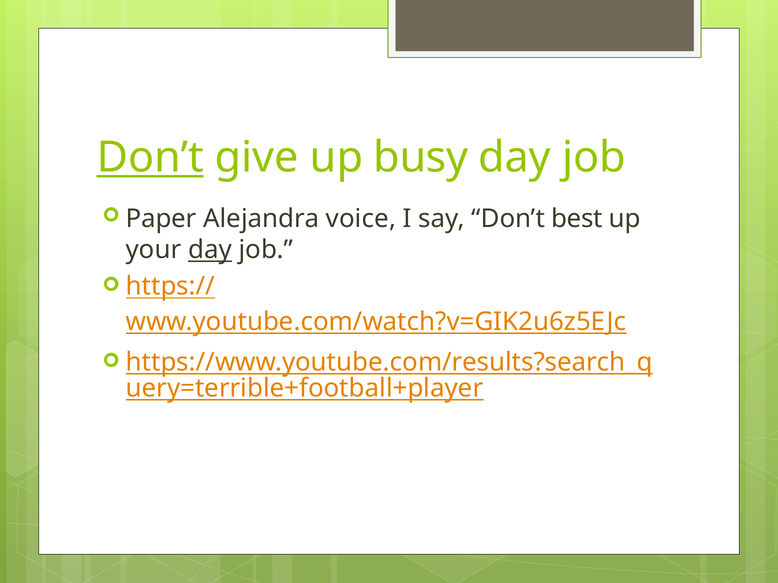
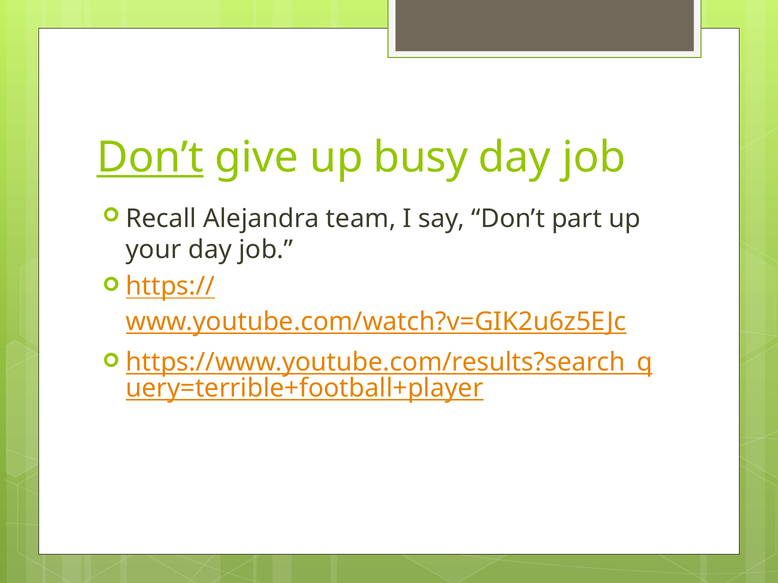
Paper: Paper -> Recall
voice: voice -> team
best: best -> part
day at (210, 250) underline: present -> none
